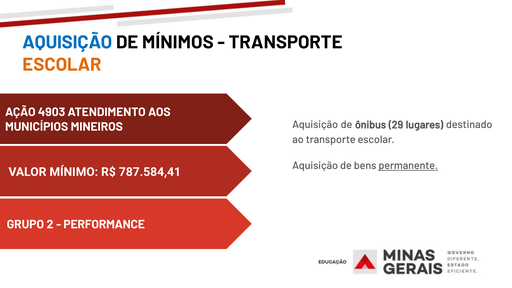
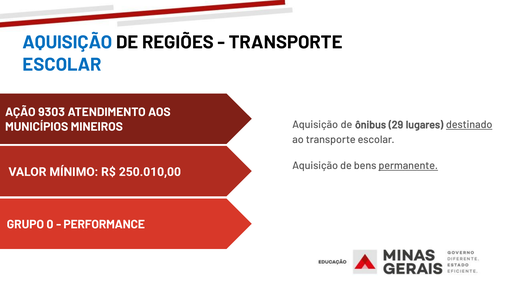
MÍNIMOS: MÍNIMOS -> REGIÕES
ESCOLAR at (62, 65) colour: orange -> blue
4903: 4903 -> 9303
destinado underline: none -> present
787.584,41: 787.584,41 -> 250.010,00
2: 2 -> 0
